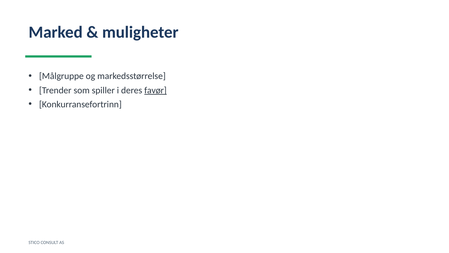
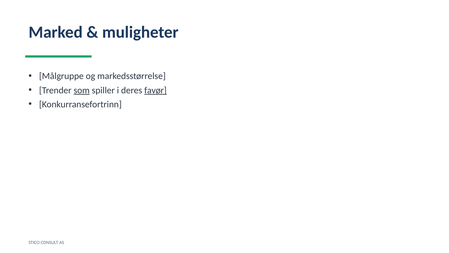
som underline: none -> present
